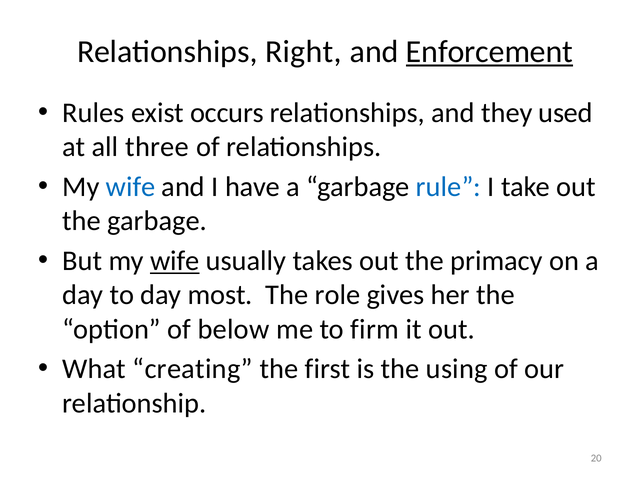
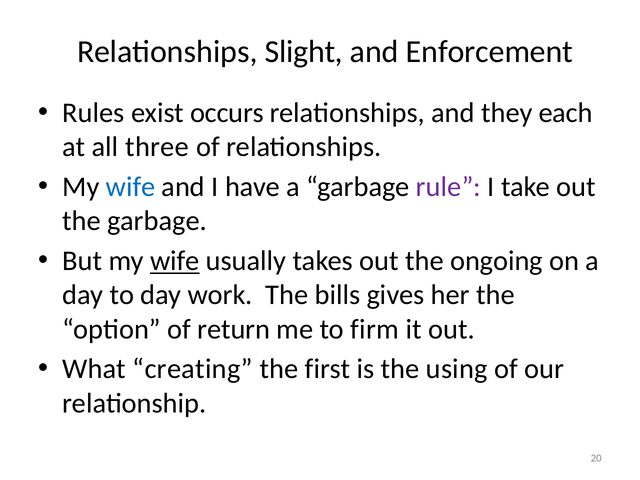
Right: Right -> Slight
Enforcement underline: present -> none
used: used -> each
rule colour: blue -> purple
primacy: primacy -> ongoing
most: most -> work
role: role -> bills
below: below -> return
